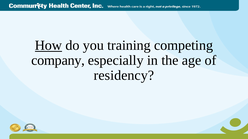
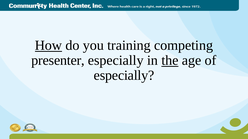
company: company -> presenter
the underline: none -> present
residency at (124, 76): residency -> especially
